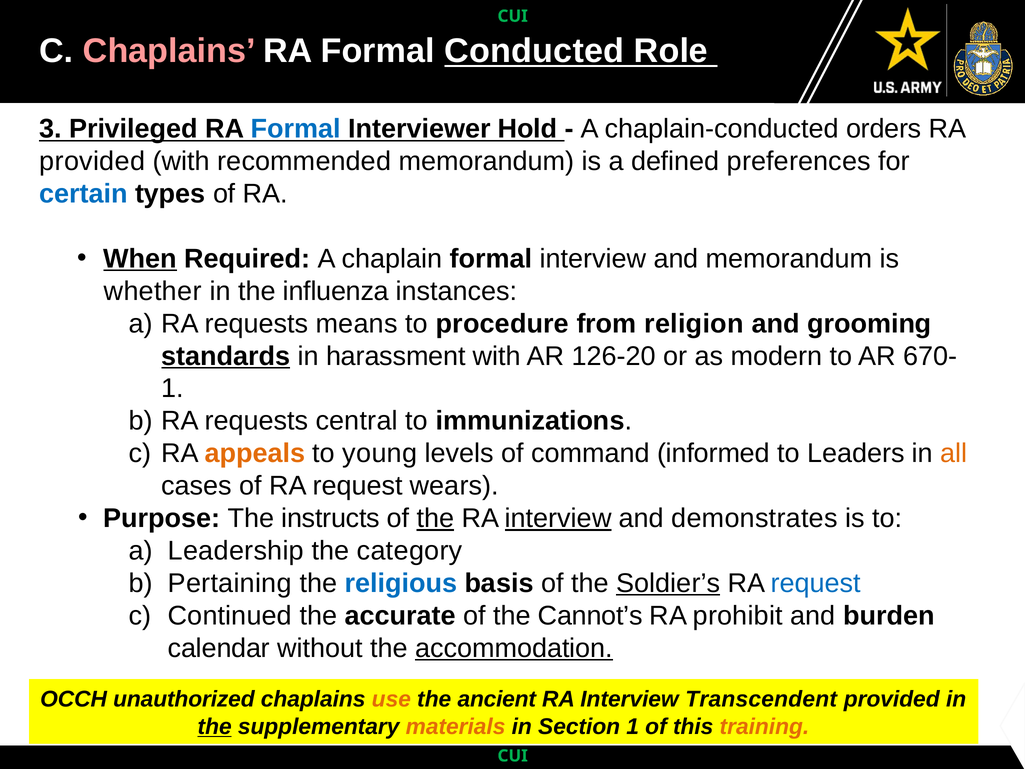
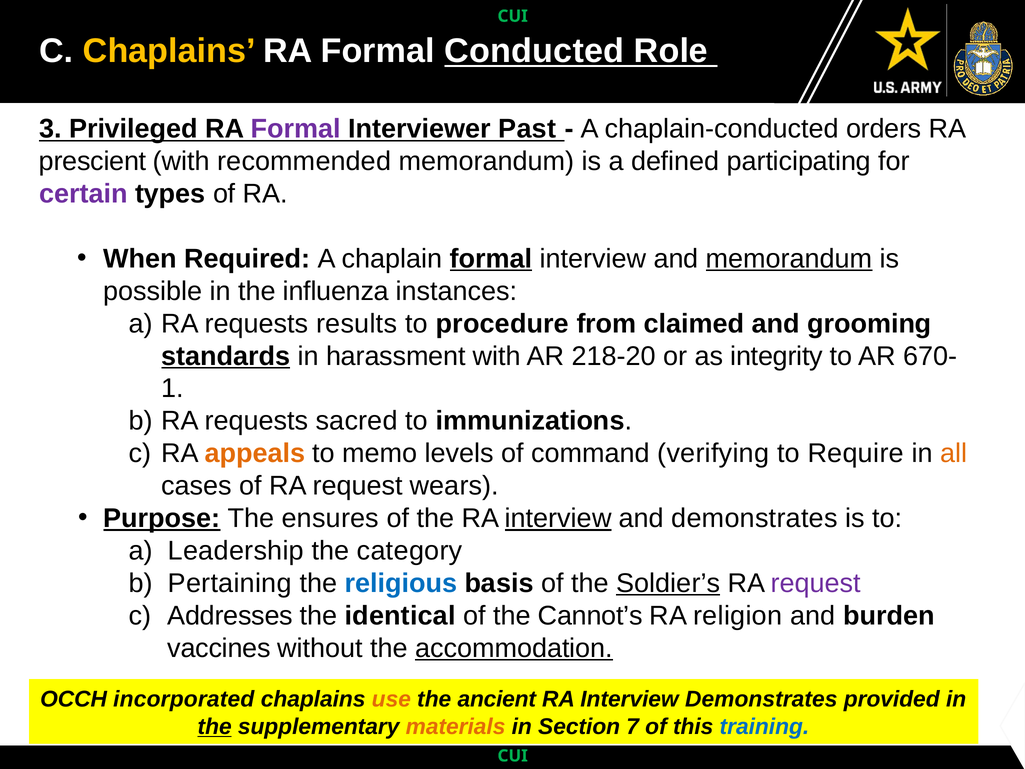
Chaplains at (169, 51) colour: pink -> yellow
Formal at (296, 129) colour: blue -> purple
Hold: Hold -> Past
provided at (92, 161): provided -> prescient
preferences: preferences -> participating
certain colour: blue -> purple
When underline: present -> none
formal at (491, 259) underline: none -> present
memorandum at (789, 259) underline: none -> present
whether: whether -> possible
means: means -> results
religion: religion -> claimed
126-20: 126-20 -> 218-20
modern: modern -> integrity
central: central -> sacred
young: young -> memo
informed: informed -> verifying
Leaders: Leaders -> Require
Purpose underline: none -> present
instructs: instructs -> ensures
the at (435, 518) underline: present -> none
request at (816, 583) colour: blue -> purple
Continued: Continued -> Addresses
accurate: accurate -> identical
prohibit: prohibit -> religion
calendar: calendar -> vaccines
unauthorized: unauthorized -> incorporated
Interview Transcendent: Transcendent -> Demonstrates
Section 1: 1 -> 7
training colour: orange -> blue
